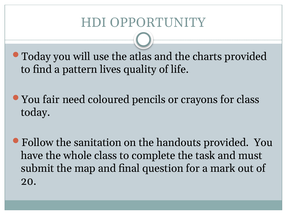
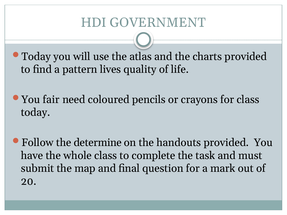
OPPORTUNITY: OPPORTUNITY -> GOVERNMENT
sanitation: sanitation -> determine
